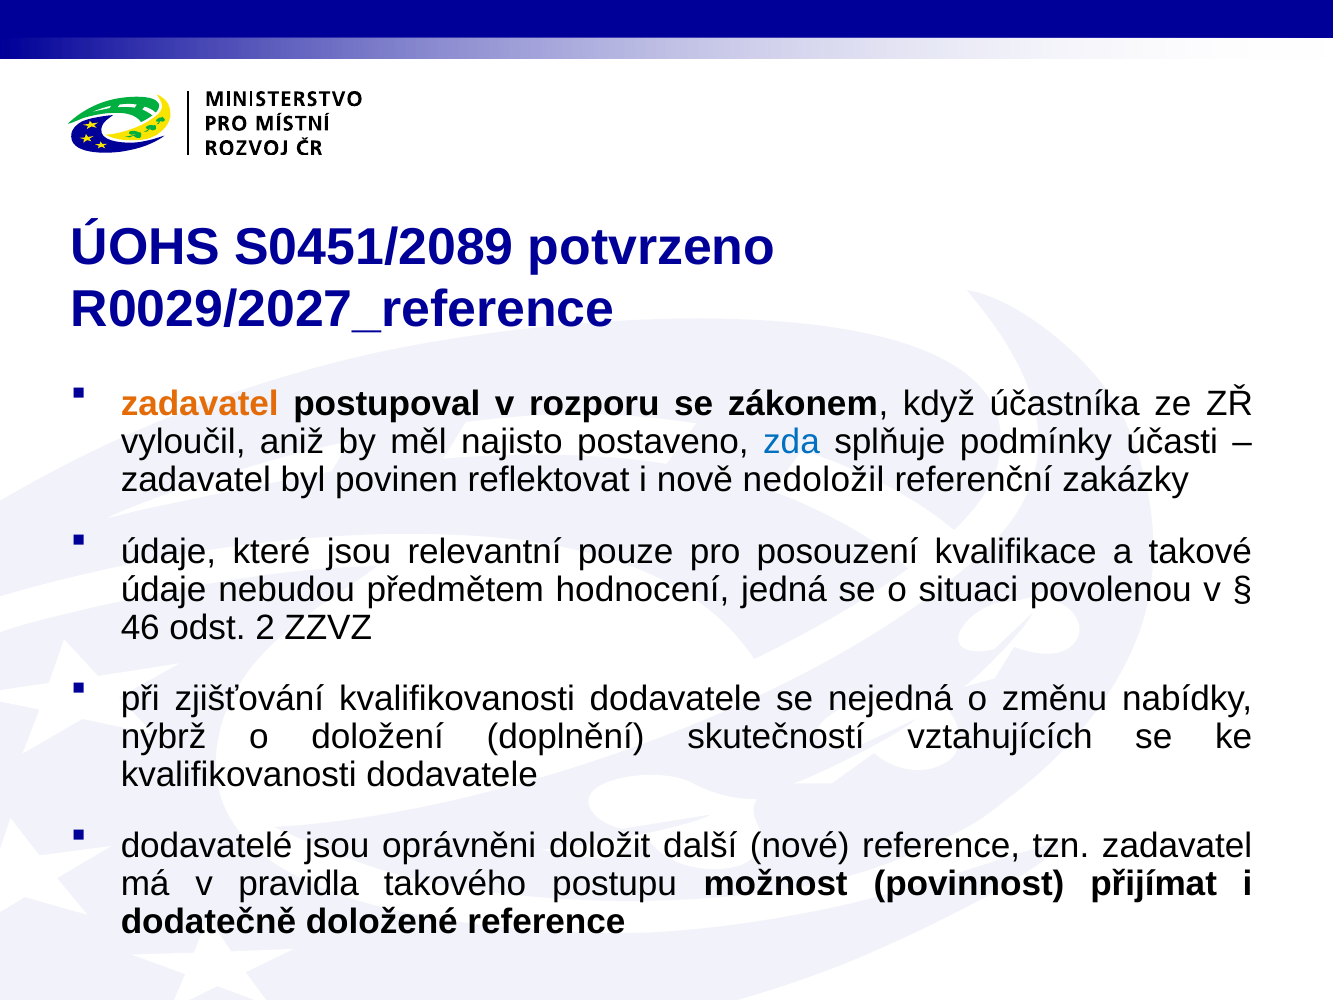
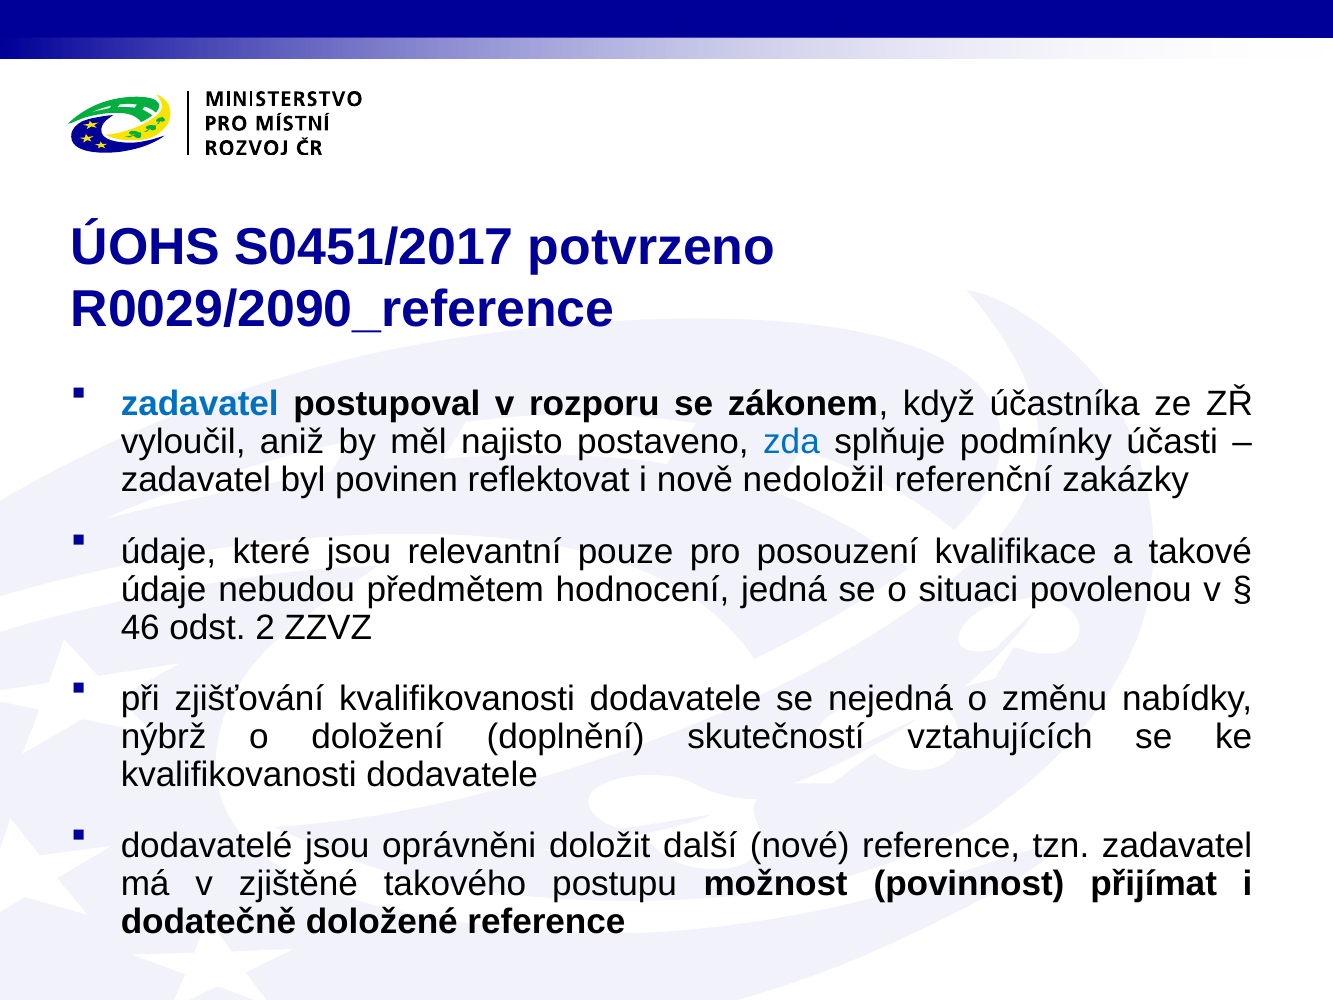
S0451/2089: S0451/2089 -> S0451/2017
R0029/2027_reference: R0029/2027_reference -> R0029/2090_reference
zadavatel at (200, 404) colour: orange -> blue
pravidla: pravidla -> zjištěné
